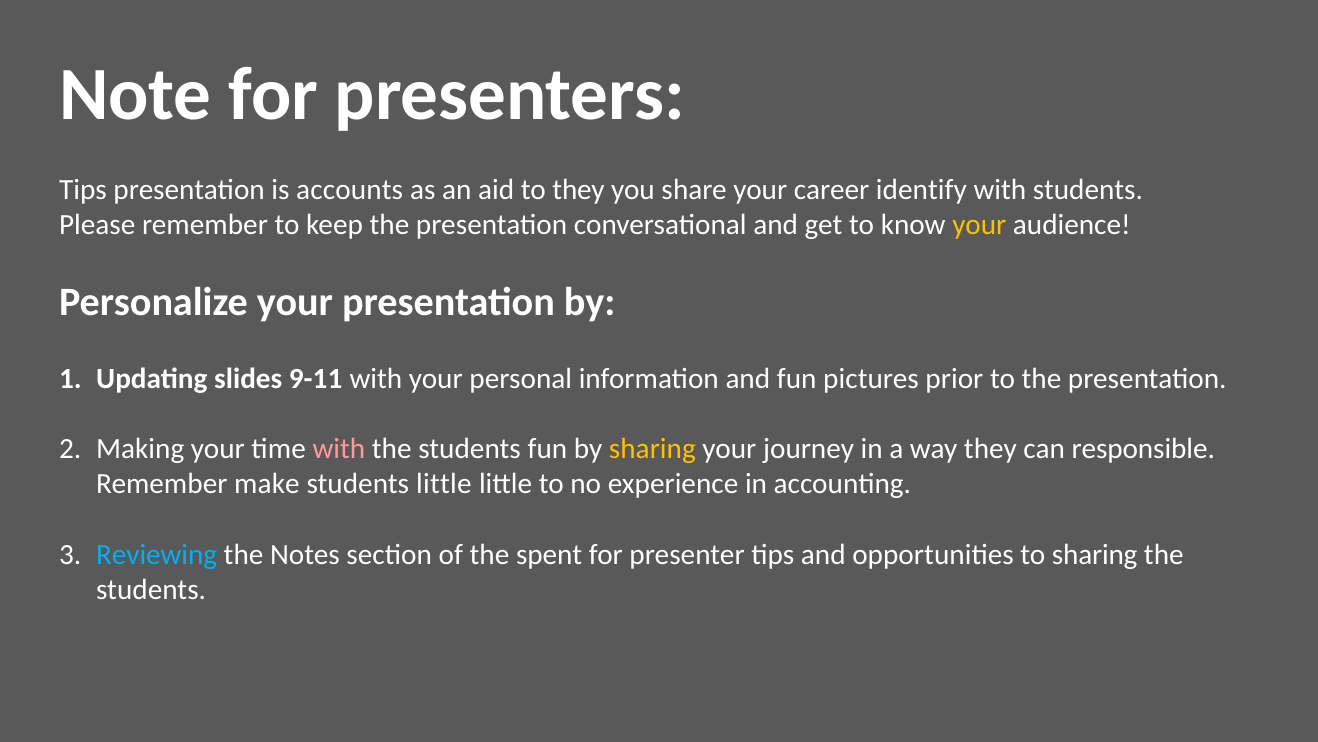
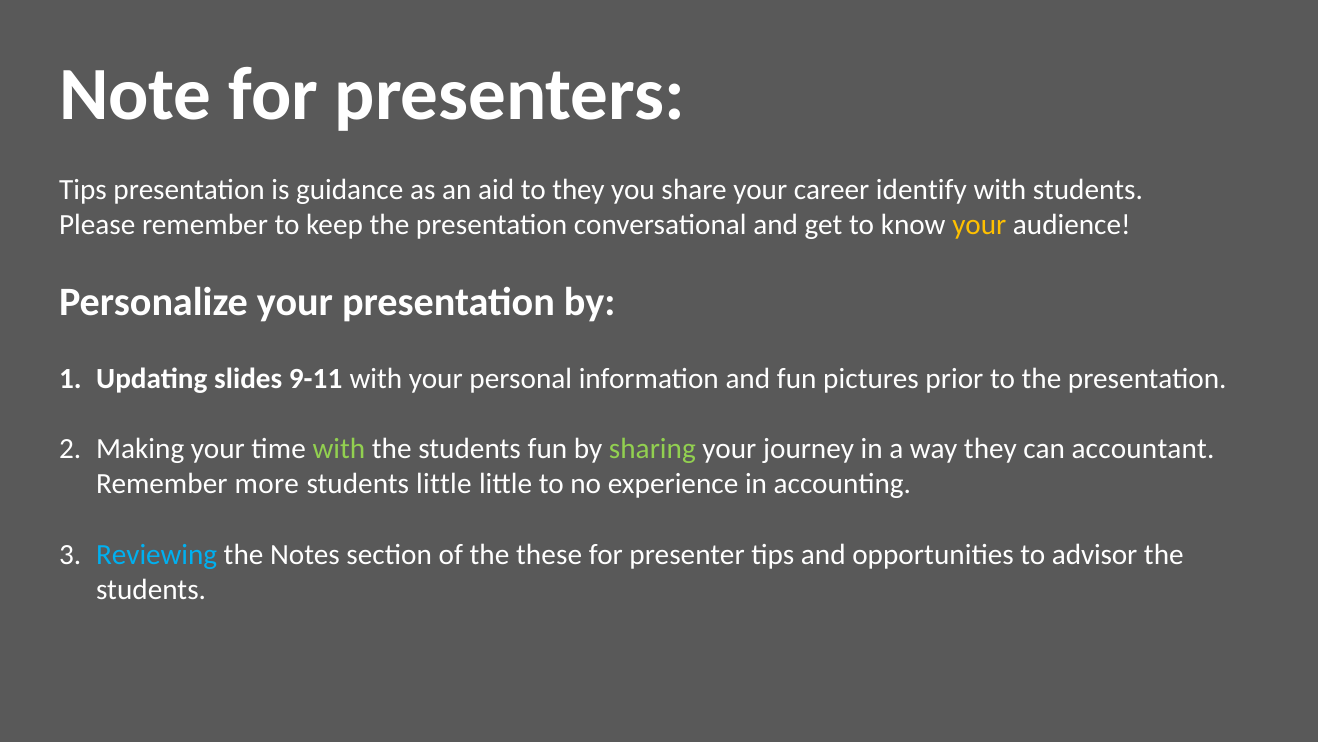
accounts: accounts -> guidance
with at (339, 449) colour: pink -> light green
sharing at (652, 449) colour: yellow -> light green
responsible: responsible -> accountant
make: make -> more
spent: spent -> these
to sharing: sharing -> advisor
